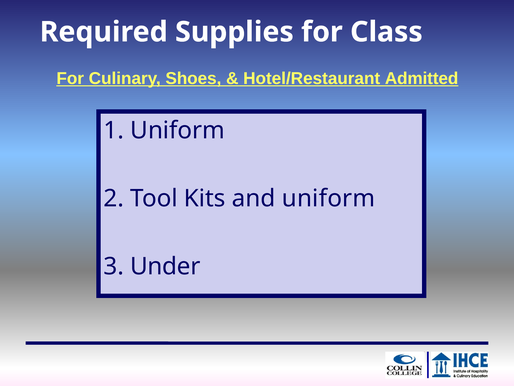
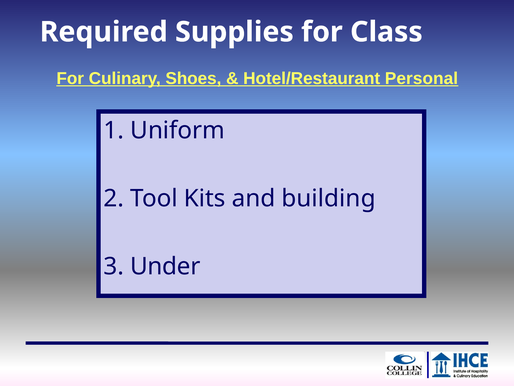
Admitted: Admitted -> Personal
and uniform: uniform -> building
